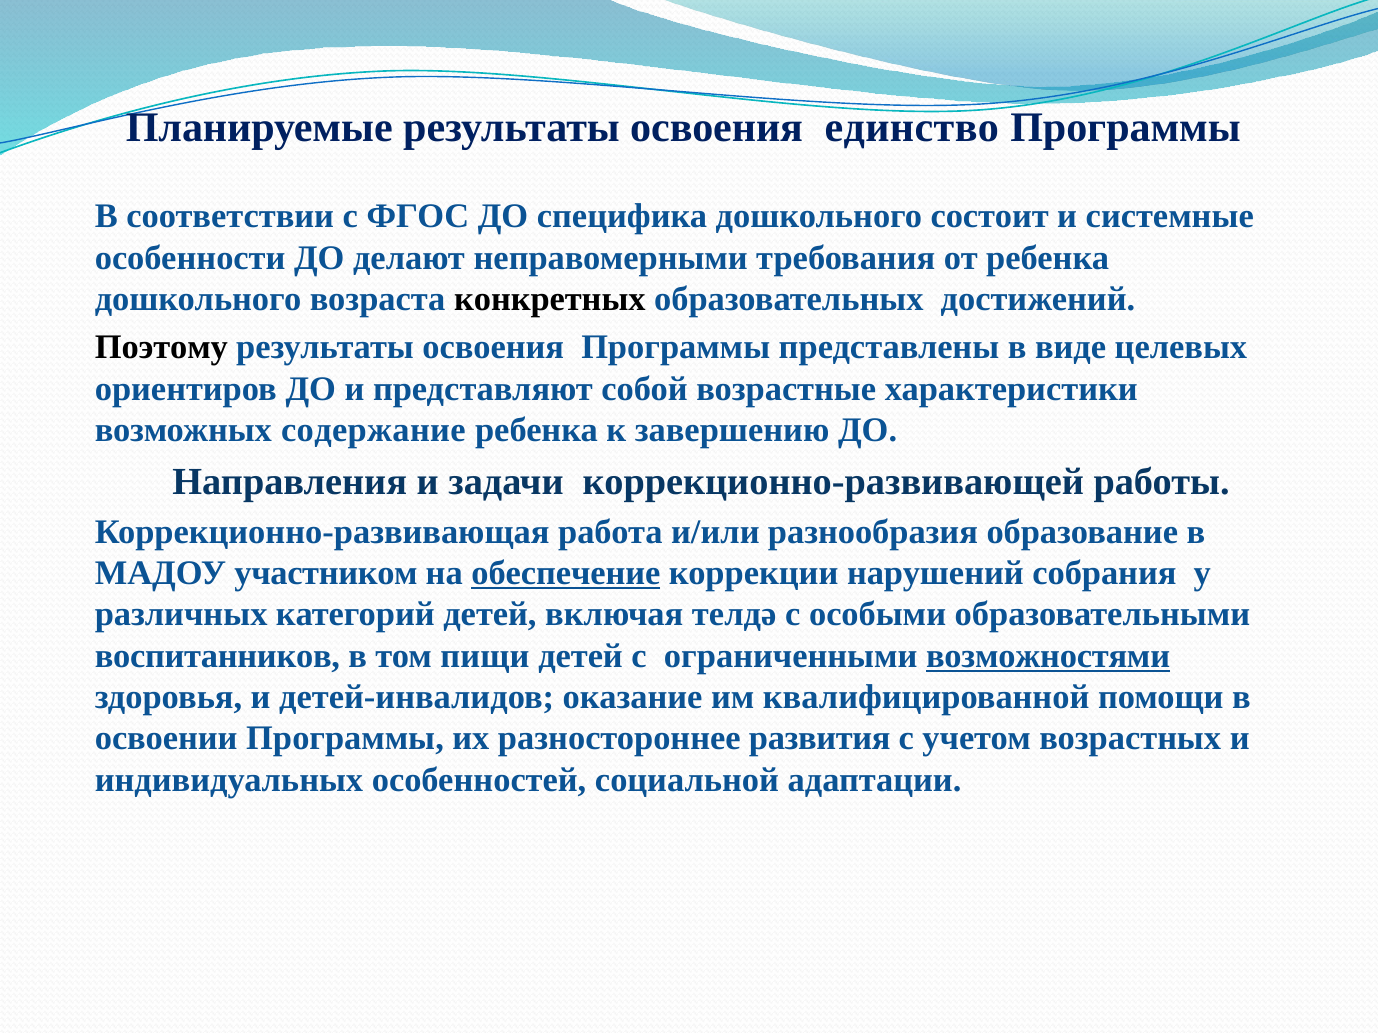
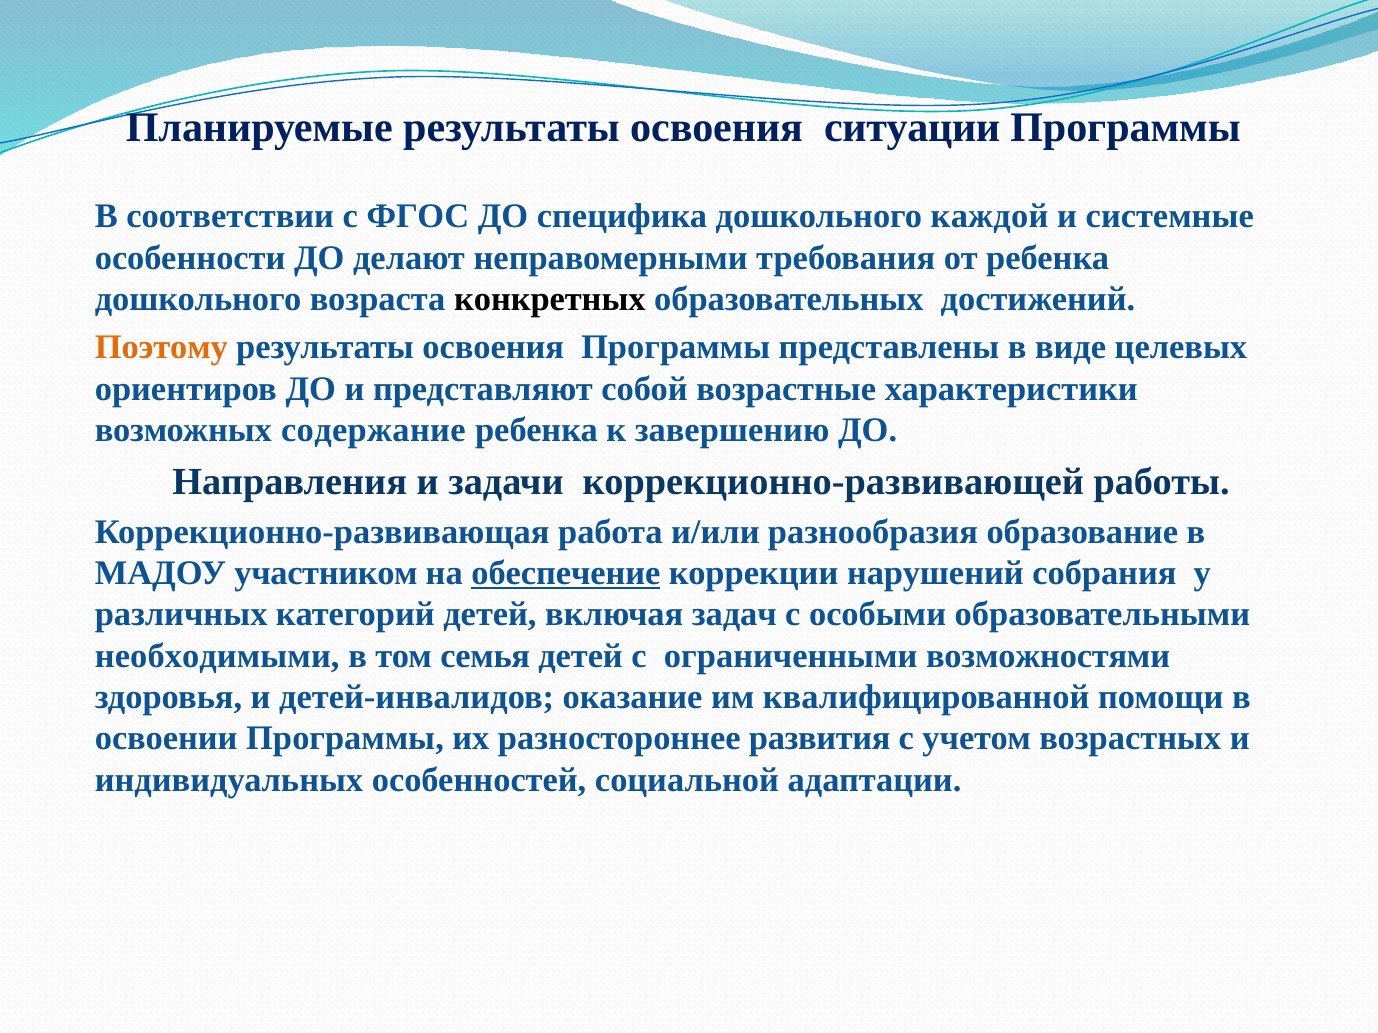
единство: единство -> ситуации
состоит: состоит -> каждой
Поэтому colour: black -> orange
телдә: телдә -> задач
воспитанников: воспитанников -> необходимыми
пищи: пищи -> семья
возможностями underline: present -> none
